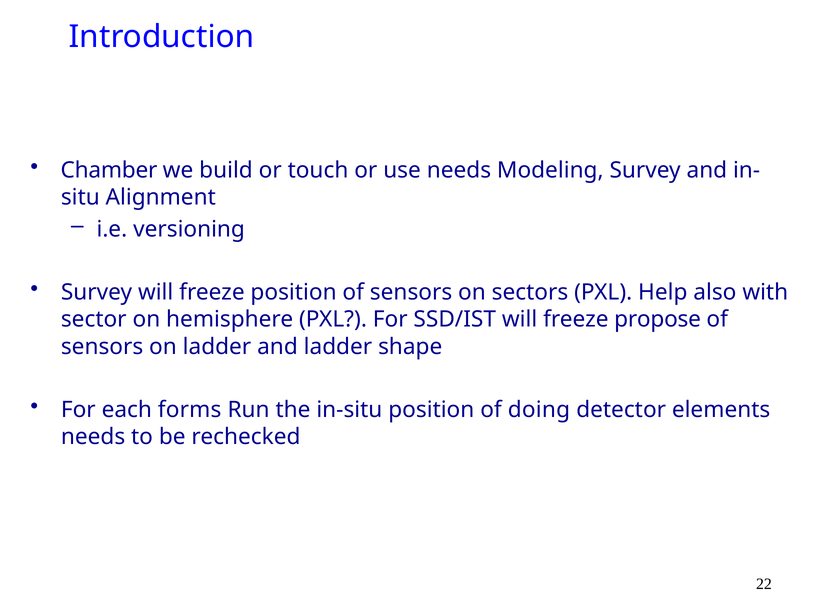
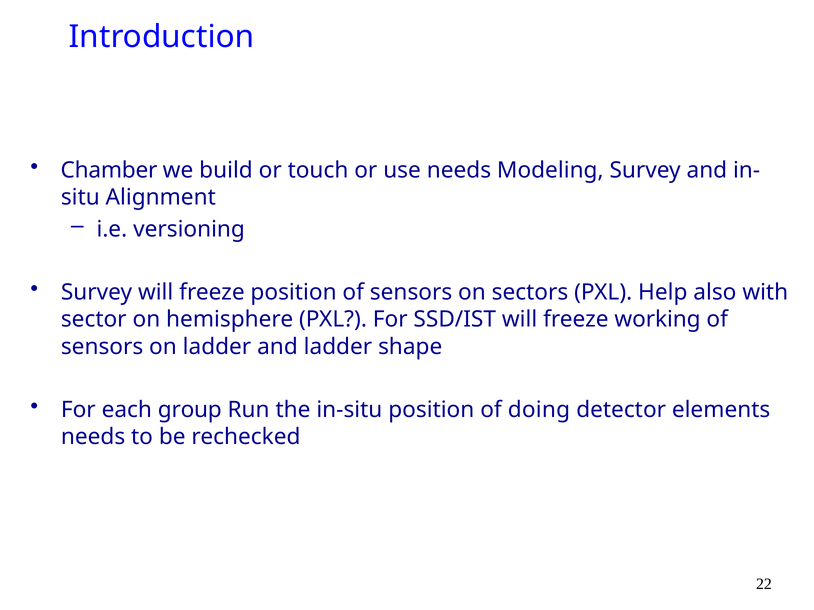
propose: propose -> working
forms: forms -> group
